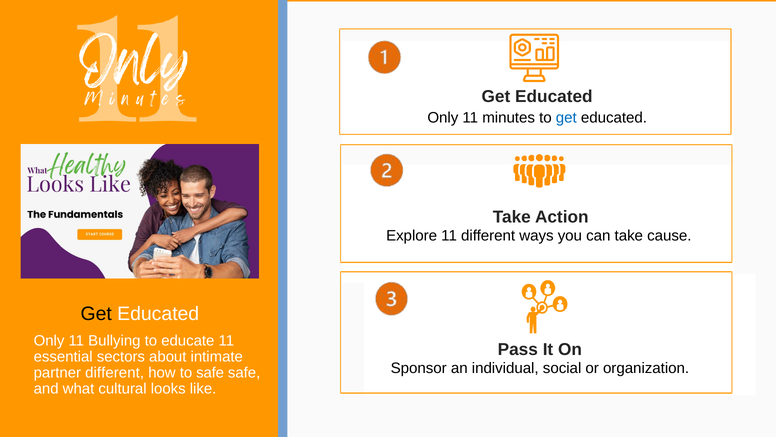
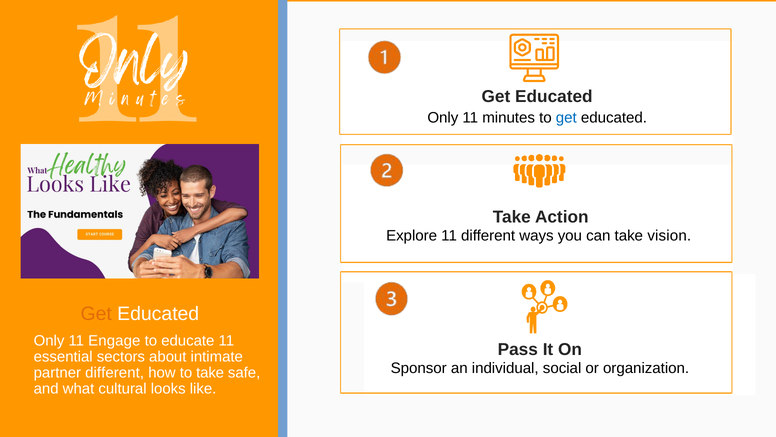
cause: cause -> vision
Get at (96, 314) colour: black -> orange
Bullying: Bullying -> Engage
to safe: safe -> take
